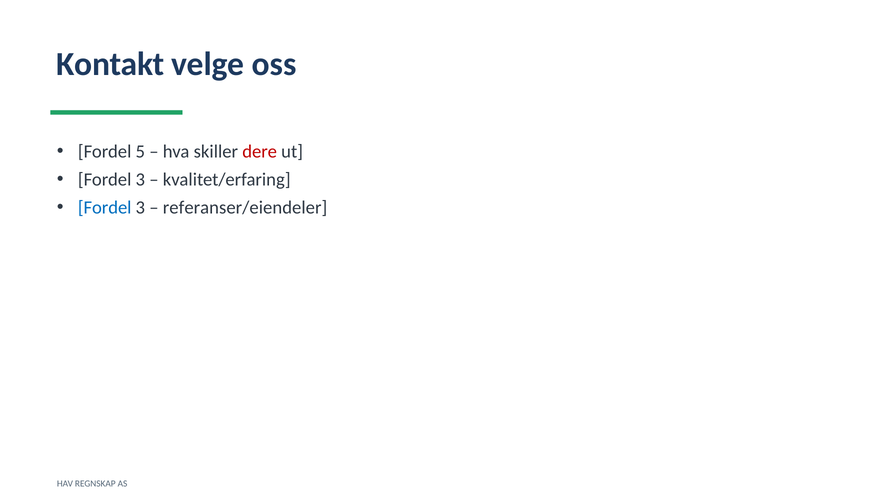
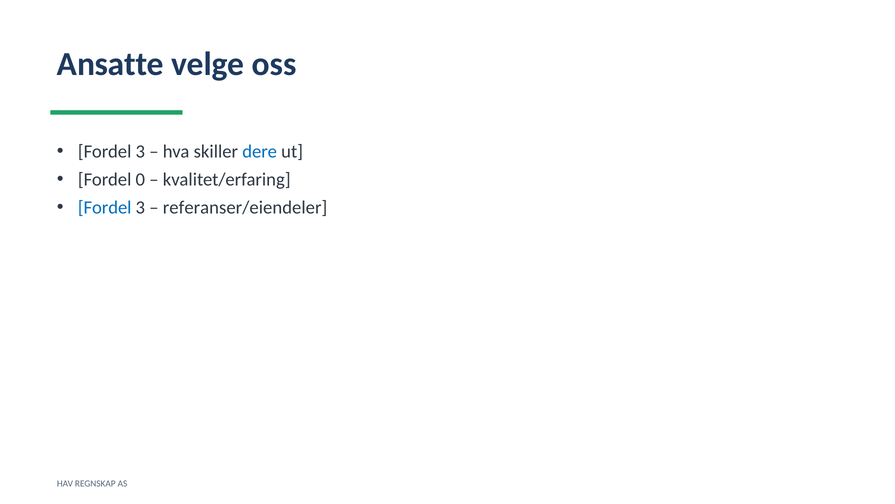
Kontakt: Kontakt -> Ansatte
5 at (140, 152): 5 -> 3
dere colour: red -> blue
3 at (140, 180): 3 -> 0
